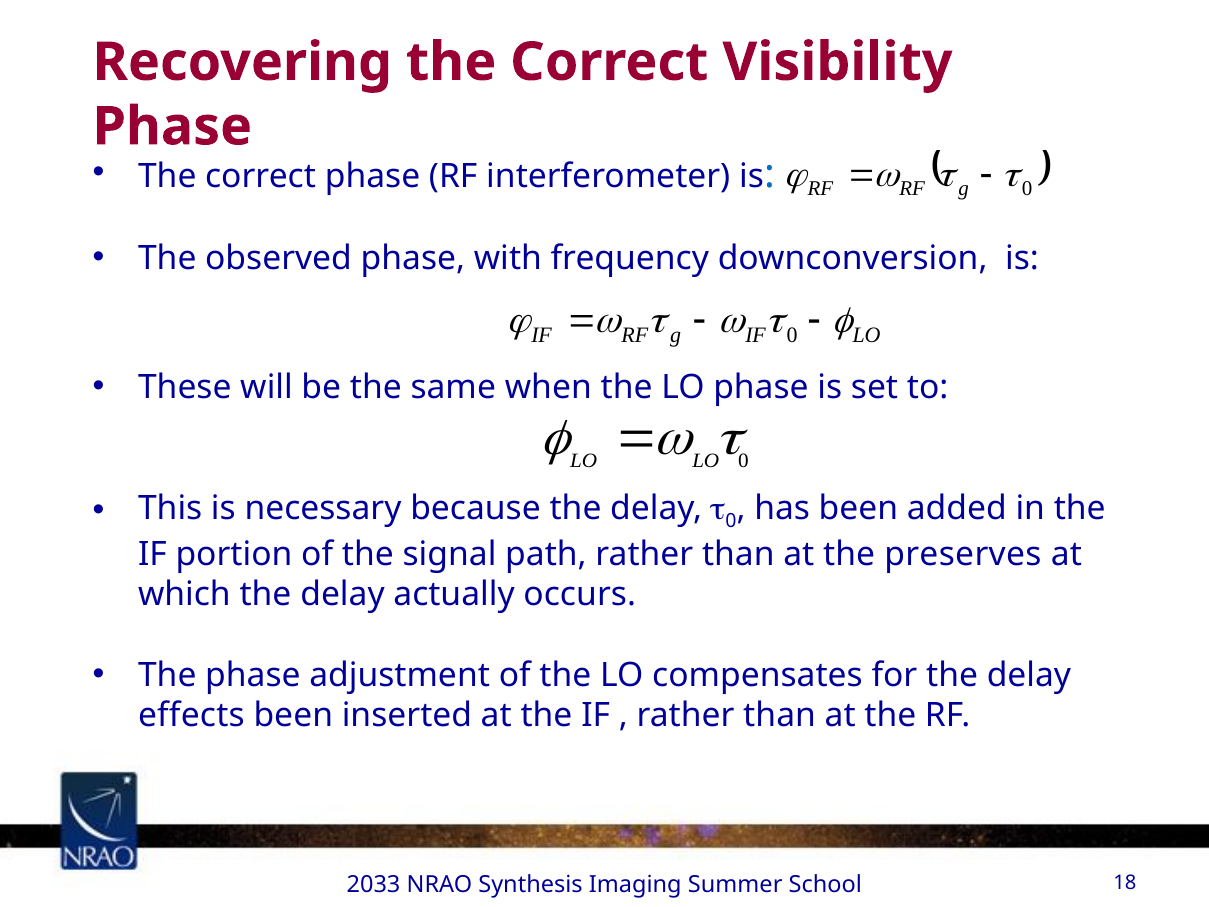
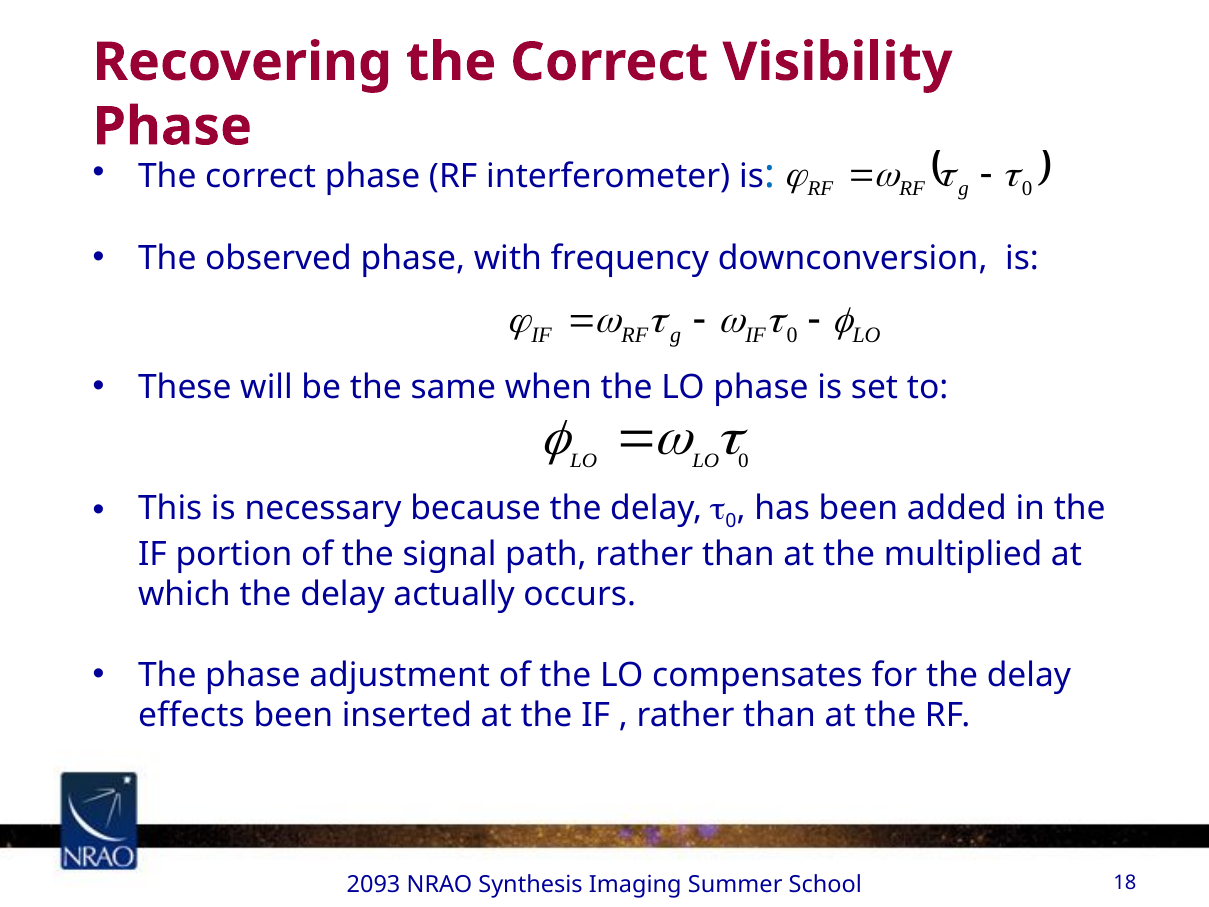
preserves: preserves -> multiplied
2033: 2033 -> 2093
